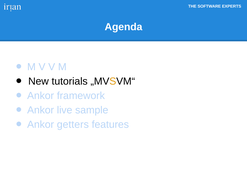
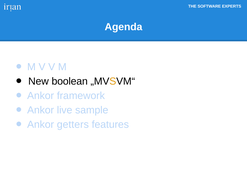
tutorials: tutorials -> boolean
